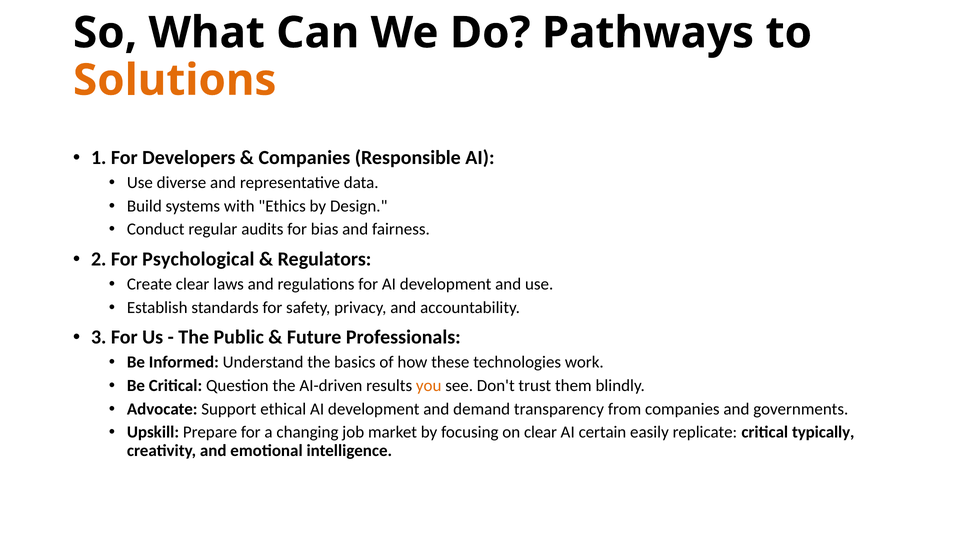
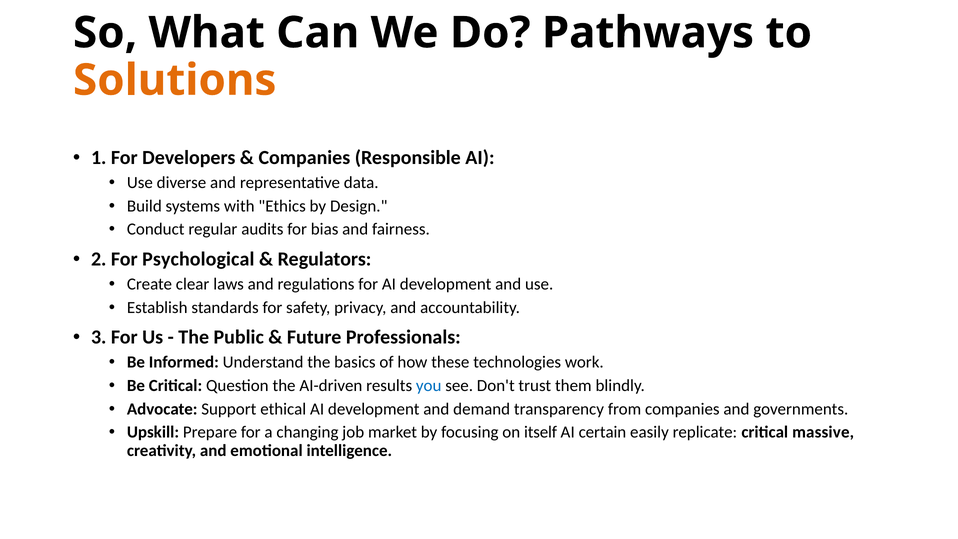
you colour: orange -> blue
on clear: clear -> itself
typically: typically -> massive
